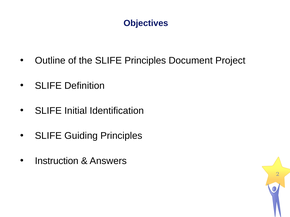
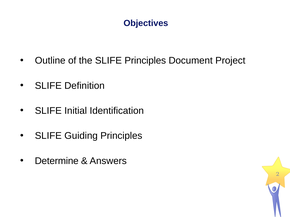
Instruction: Instruction -> Determine
